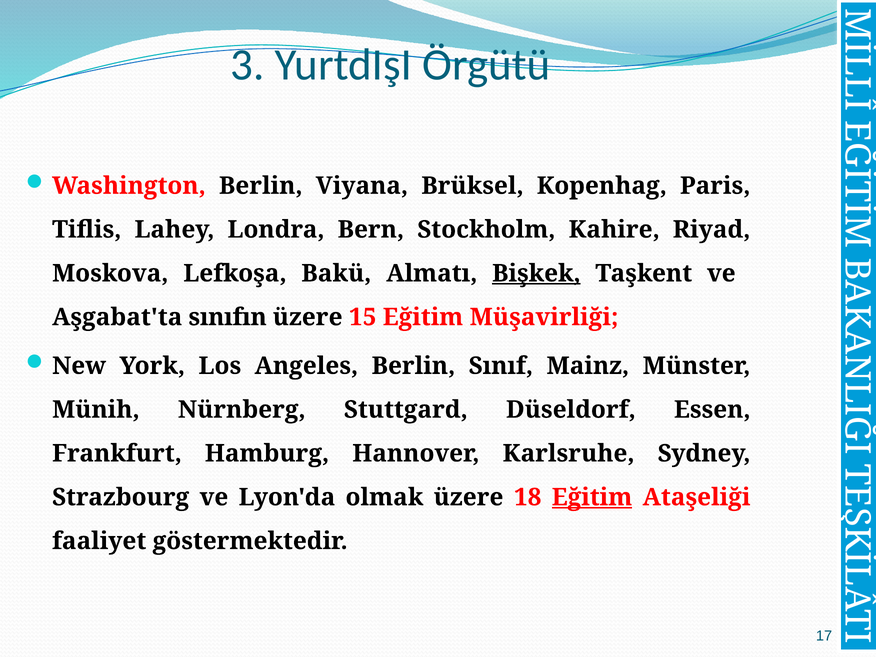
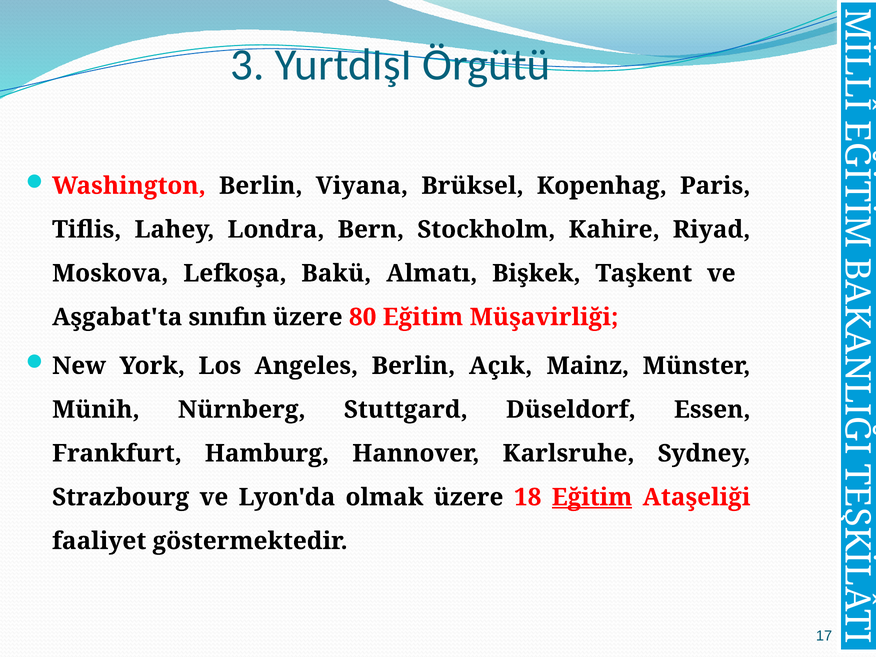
Bişkek underline: present -> none
15: 15 -> 80
Sınıf: Sınıf -> Açık
